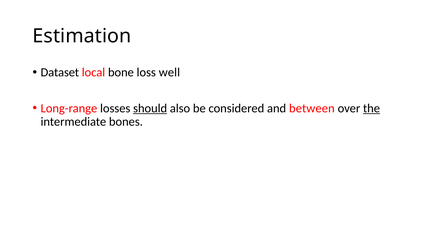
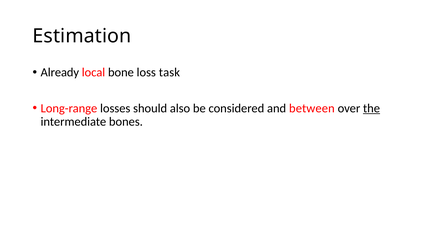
Dataset: Dataset -> Already
well: well -> task
should underline: present -> none
